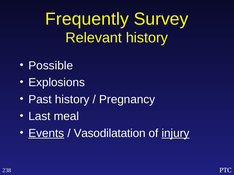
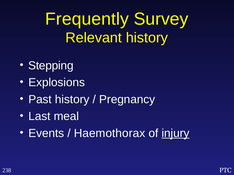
Possible: Possible -> Stepping
Events underline: present -> none
Vasodilatation: Vasodilatation -> Haemothorax
